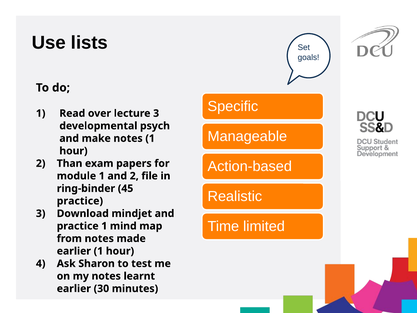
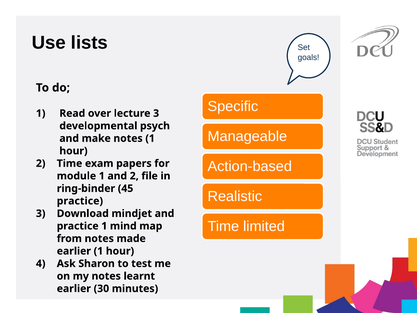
2 Than: Than -> Time
